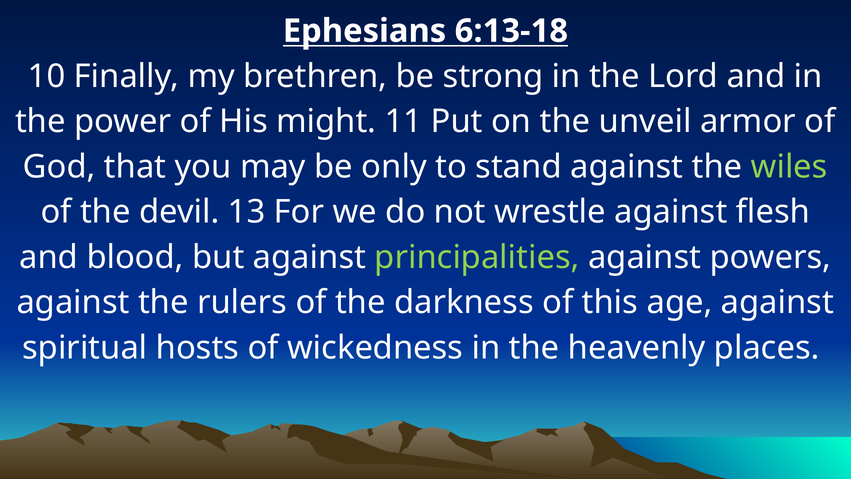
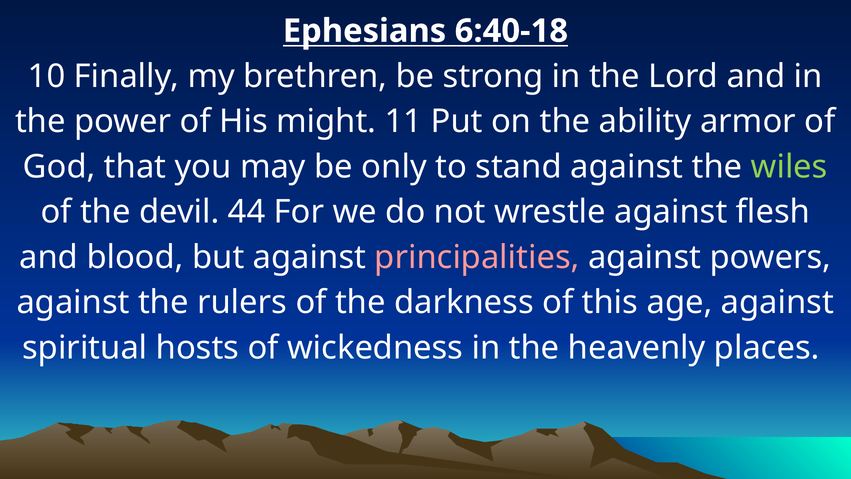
6:13-18: 6:13-18 -> 6:40-18
unveil: unveil -> ability
13: 13 -> 44
principalities colour: light green -> pink
